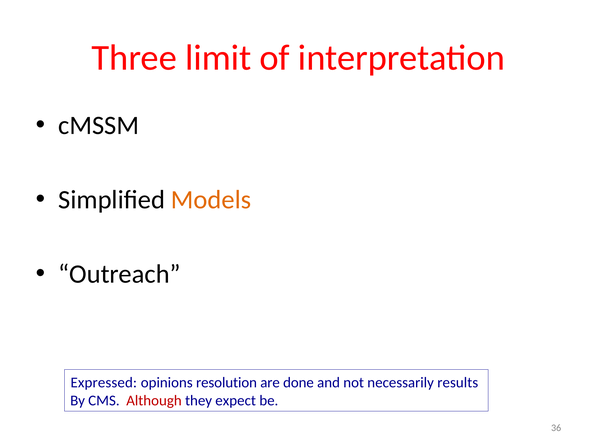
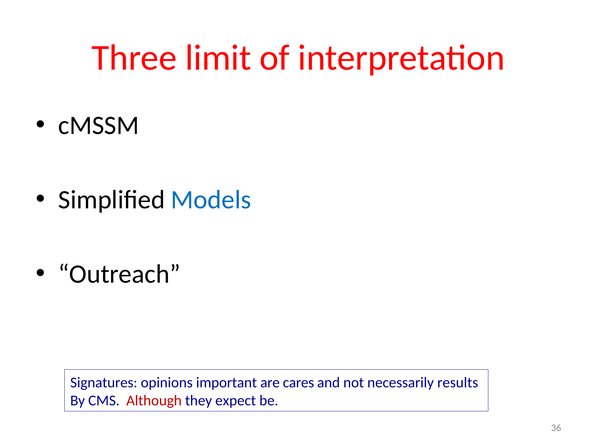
Models colour: orange -> blue
Expressed: Expressed -> Signatures
resolution: resolution -> important
done: done -> cares
